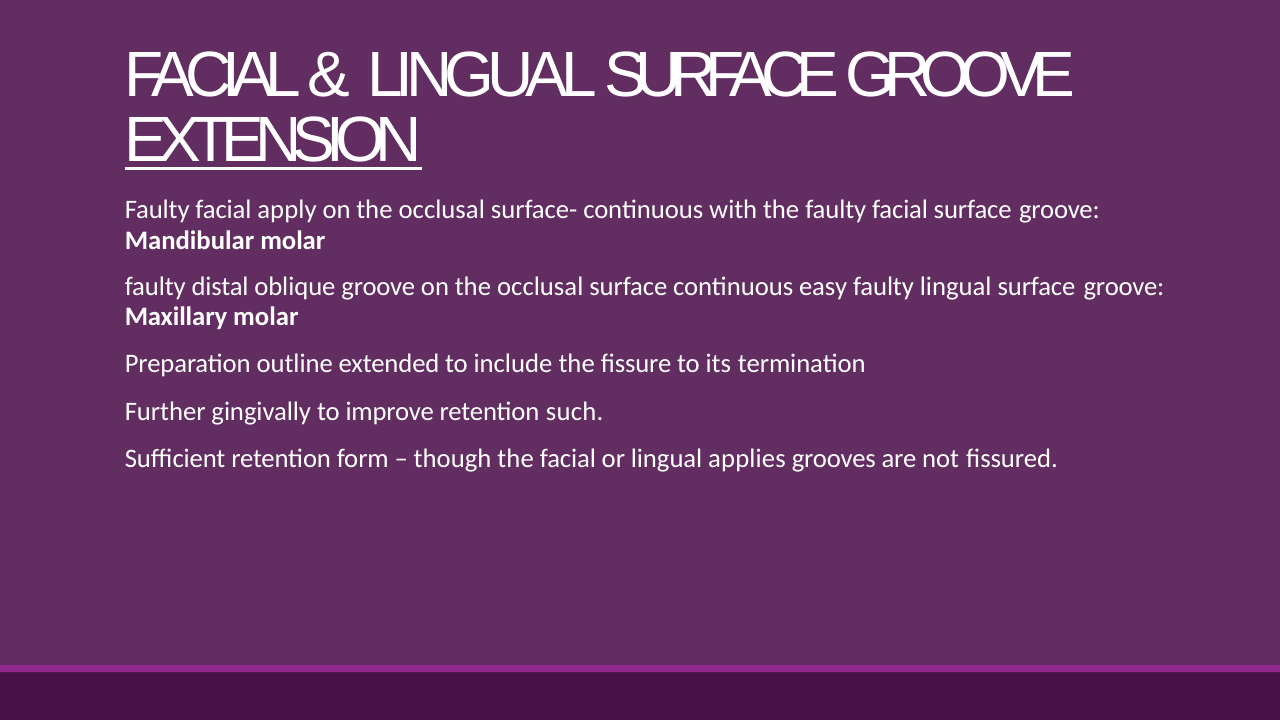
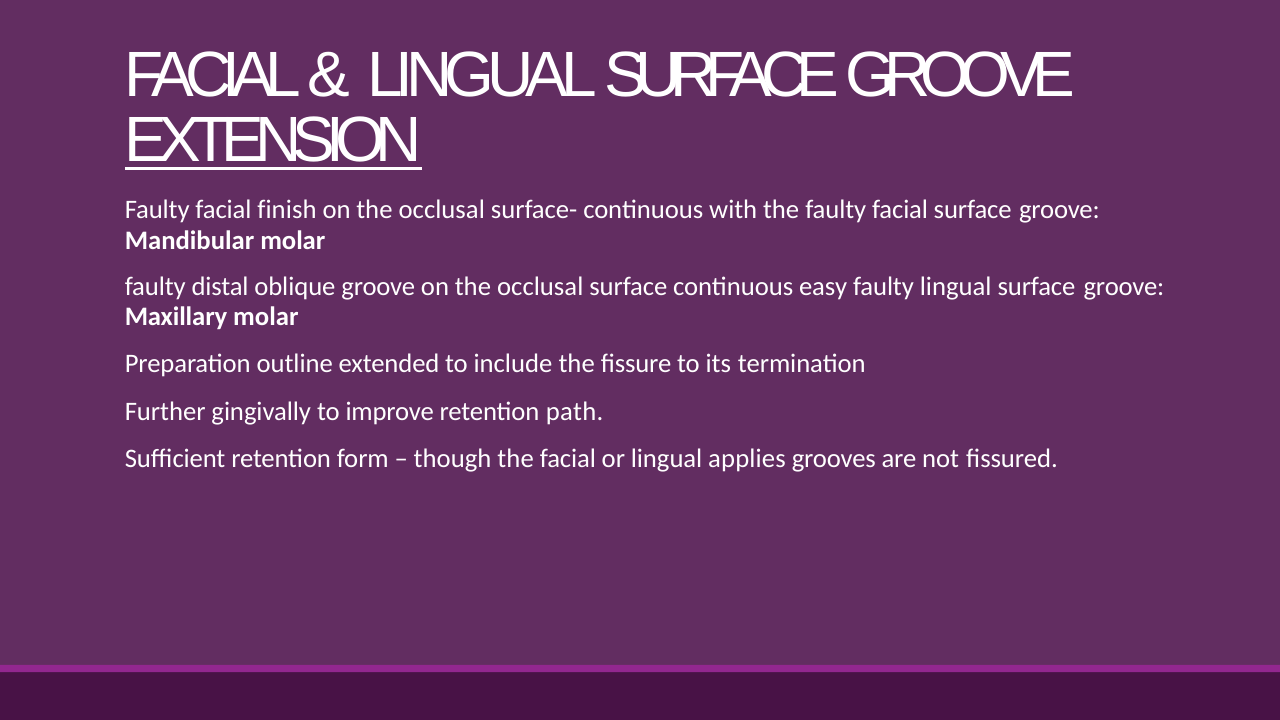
apply: apply -> finish
such: such -> path
